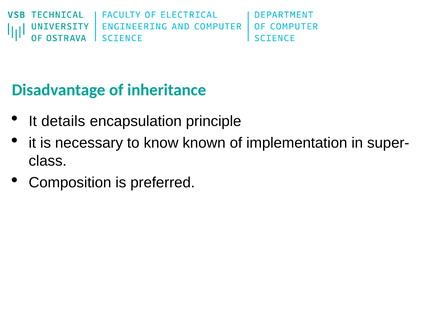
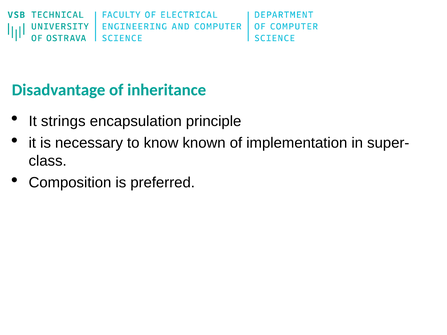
details: details -> strings
